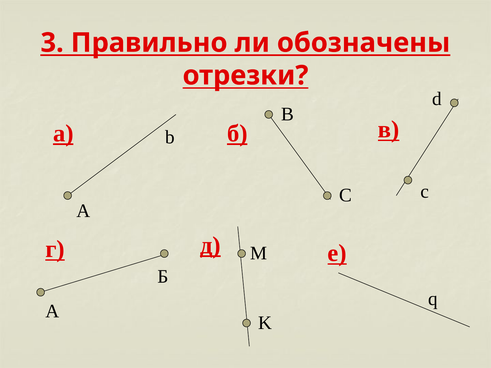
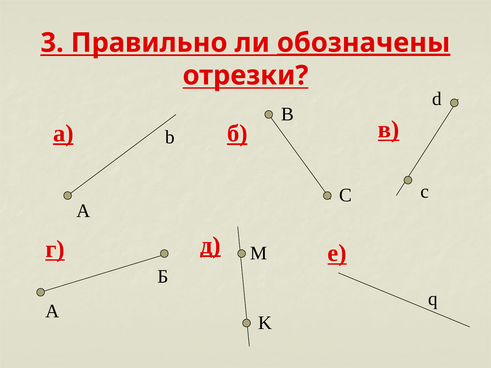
обозначены underline: none -> present
